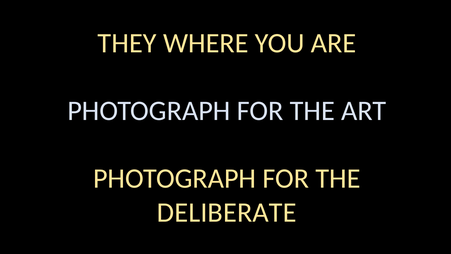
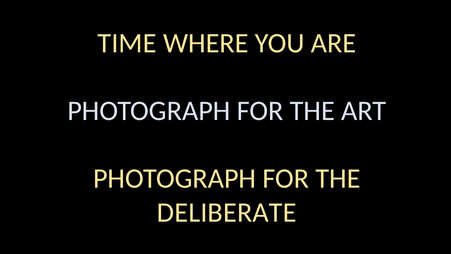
THEY: THEY -> TIME
